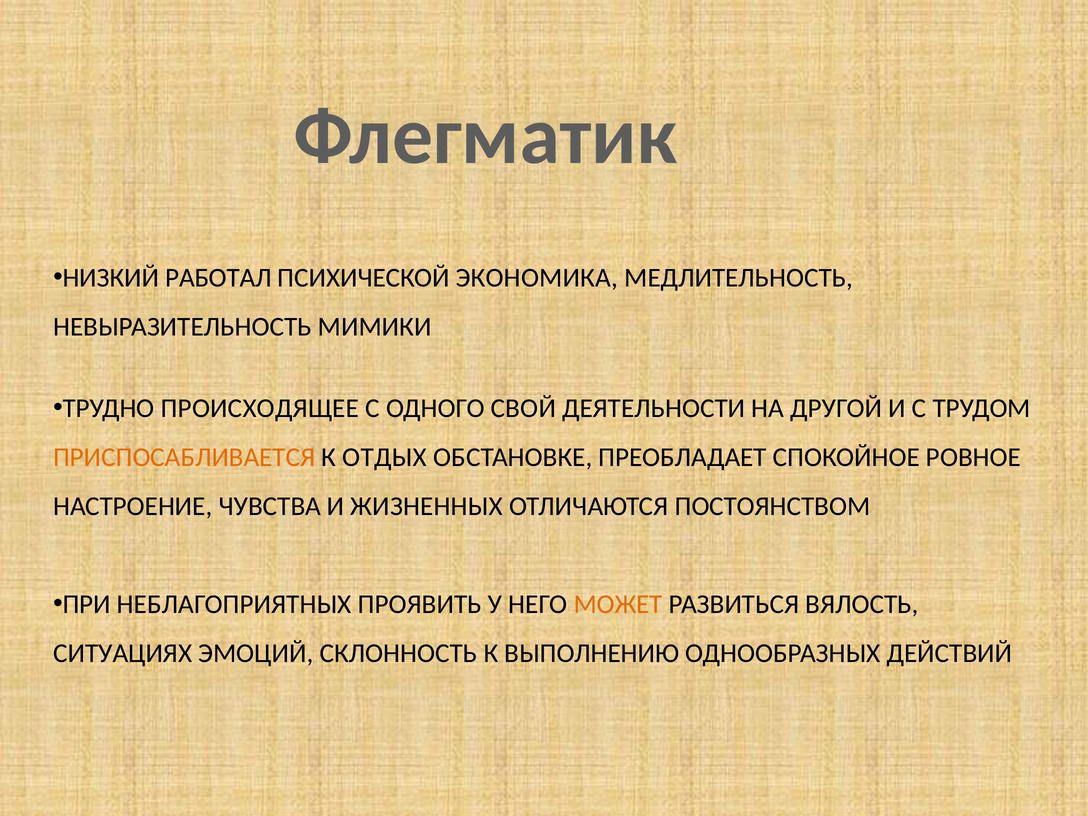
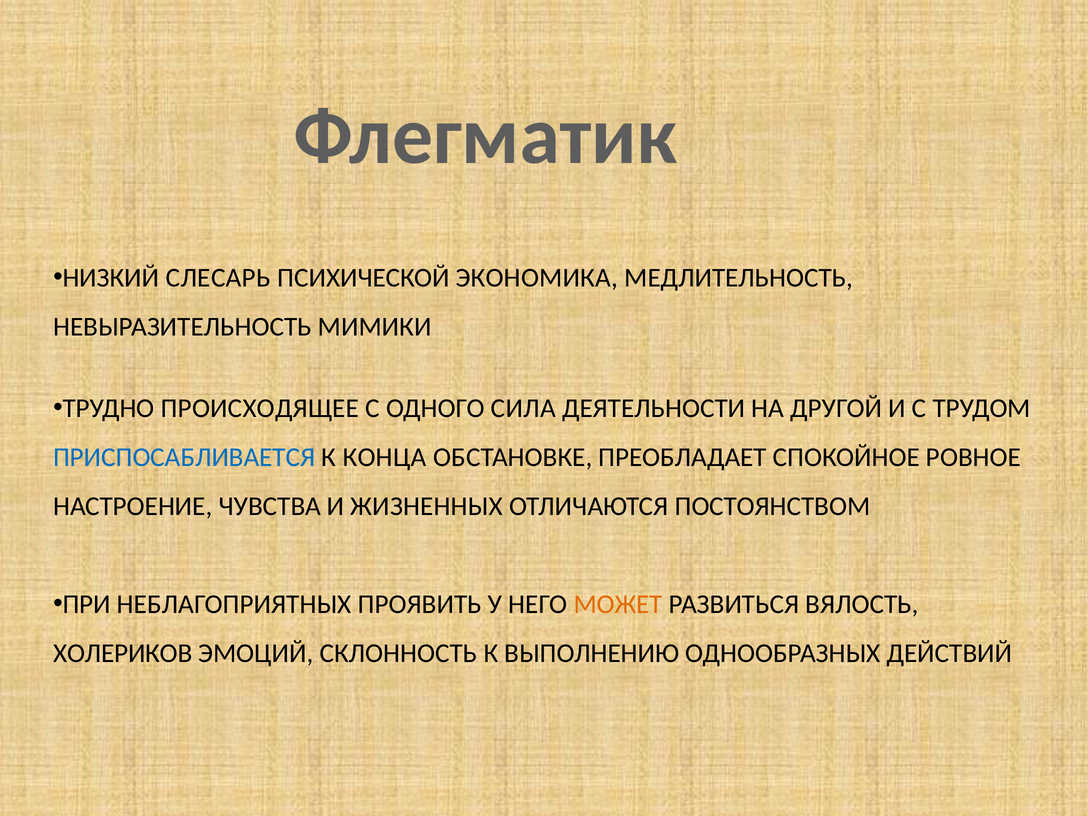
РАБОТАЛ: РАБОТАЛ -> СЛЕСАРЬ
СВОЙ: СВОЙ -> СИЛА
ПРИСПОСАБЛИВАЕТСЯ colour: orange -> blue
ОТДЫХ: ОТДЫХ -> КОНЦА
СИТУАЦИЯХ: СИТУАЦИЯХ -> ХОЛЕРИКОВ
